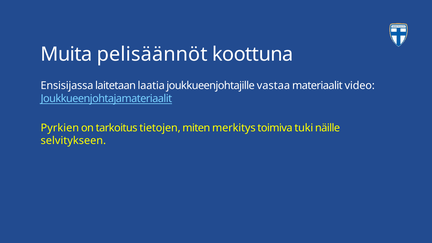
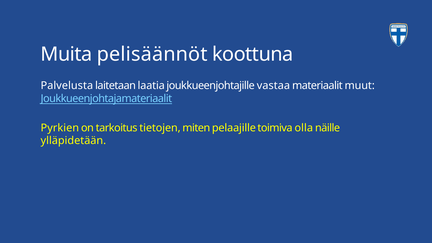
Ensisijassa: Ensisijassa -> Palvelusta
video: video -> muut
merkitys: merkitys -> pelaajille
tuki: tuki -> olla
selvitykseen: selvitykseen -> ylläpidetään
